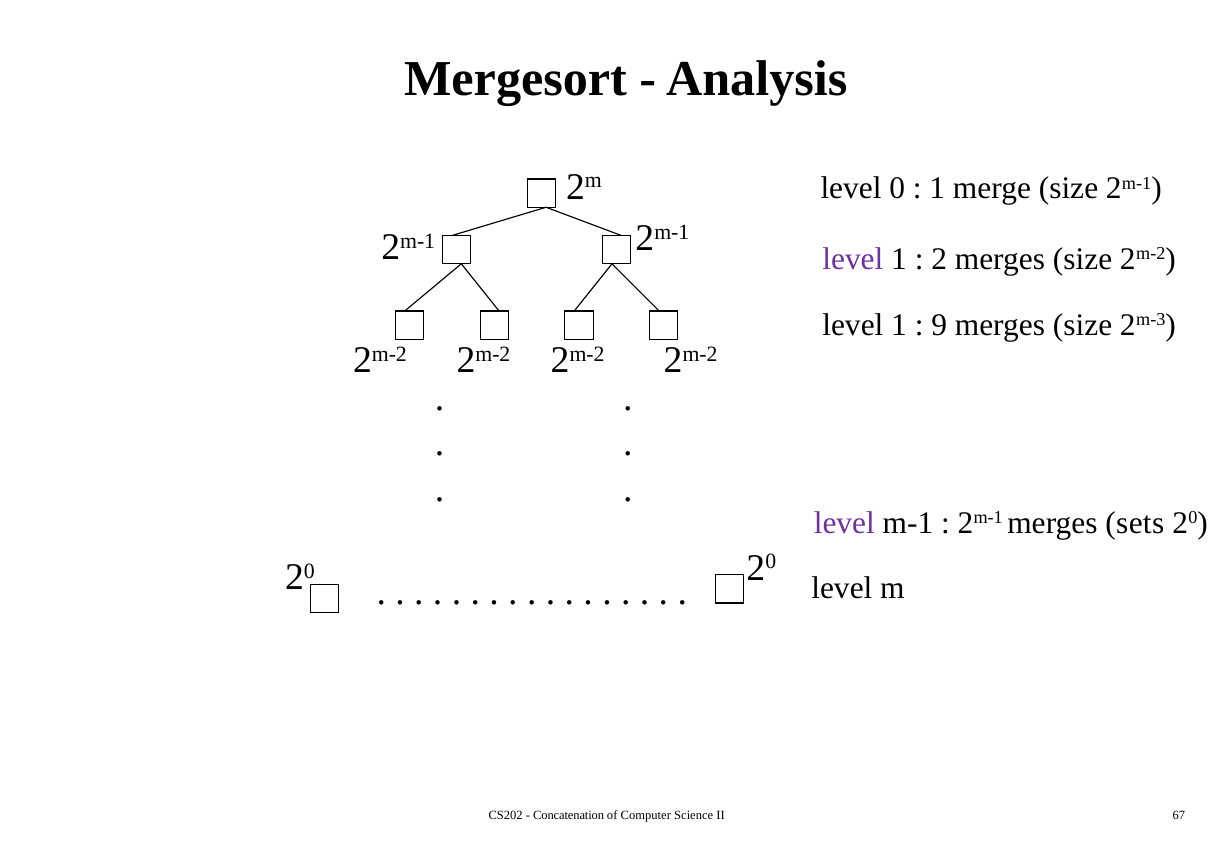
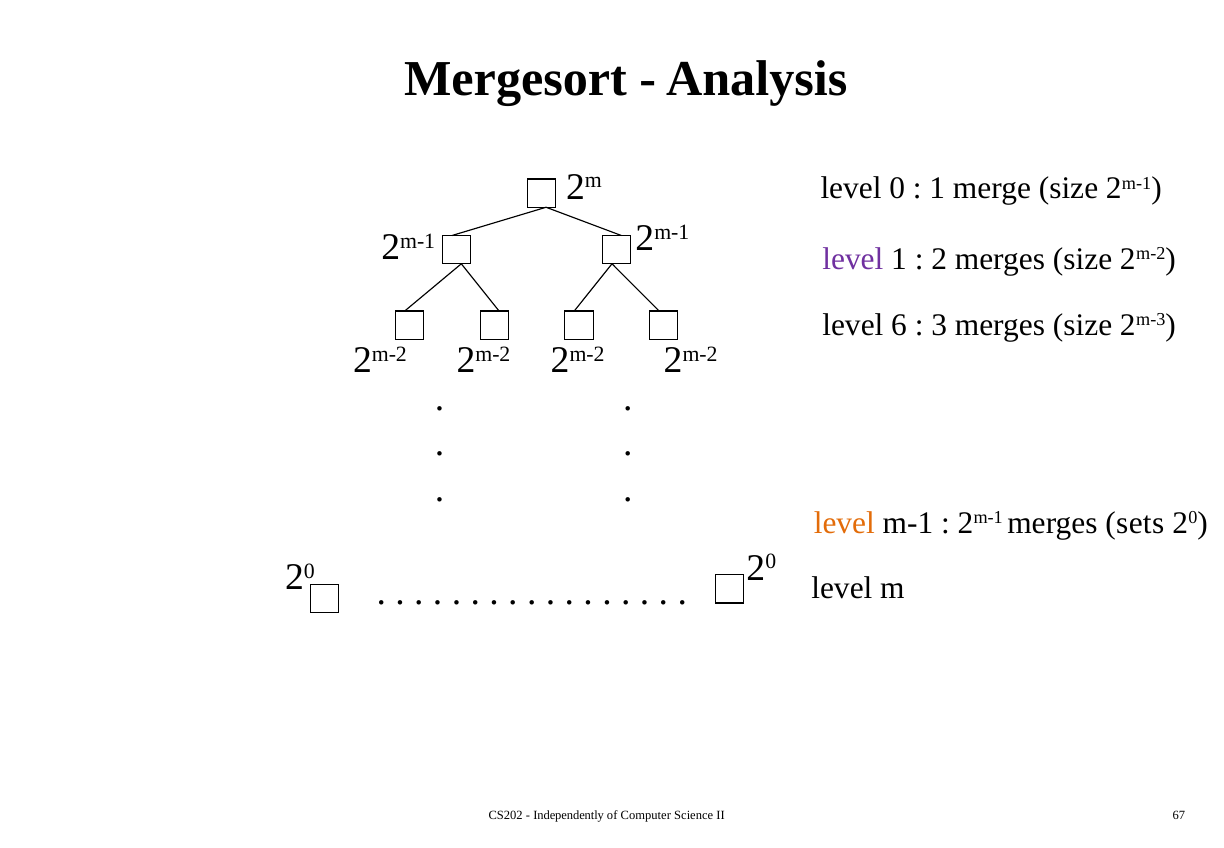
1 at (899, 325): 1 -> 6
9: 9 -> 3
level at (844, 522) colour: purple -> orange
Concatenation: Concatenation -> Independently
